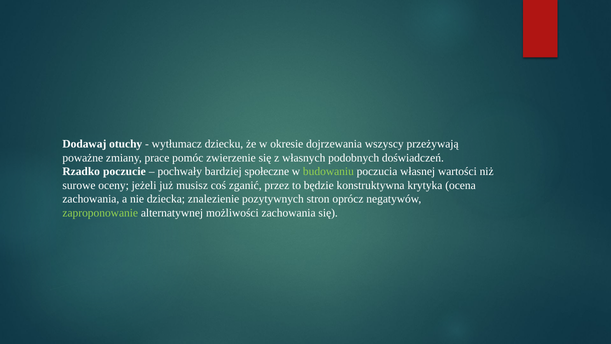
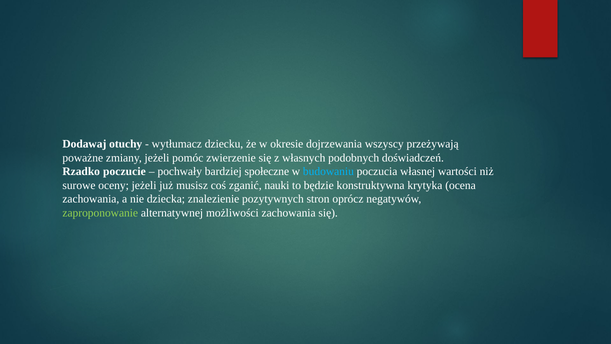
zmiany prace: prace -> jeżeli
budowaniu colour: light green -> light blue
przez: przez -> nauki
